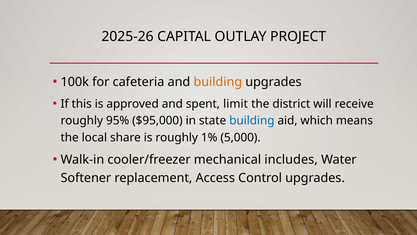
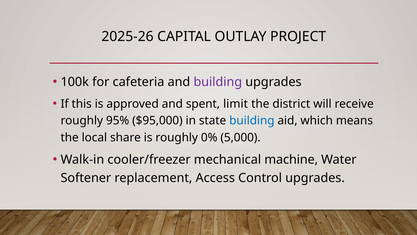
building at (218, 82) colour: orange -> purple
1%: 1% -> 0%
includes: includes -> machine
